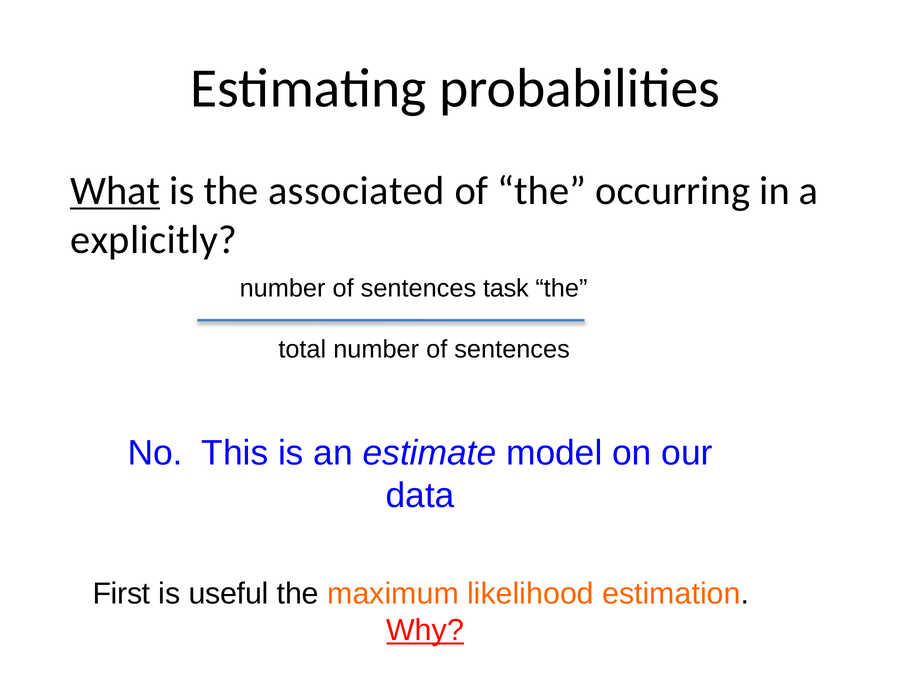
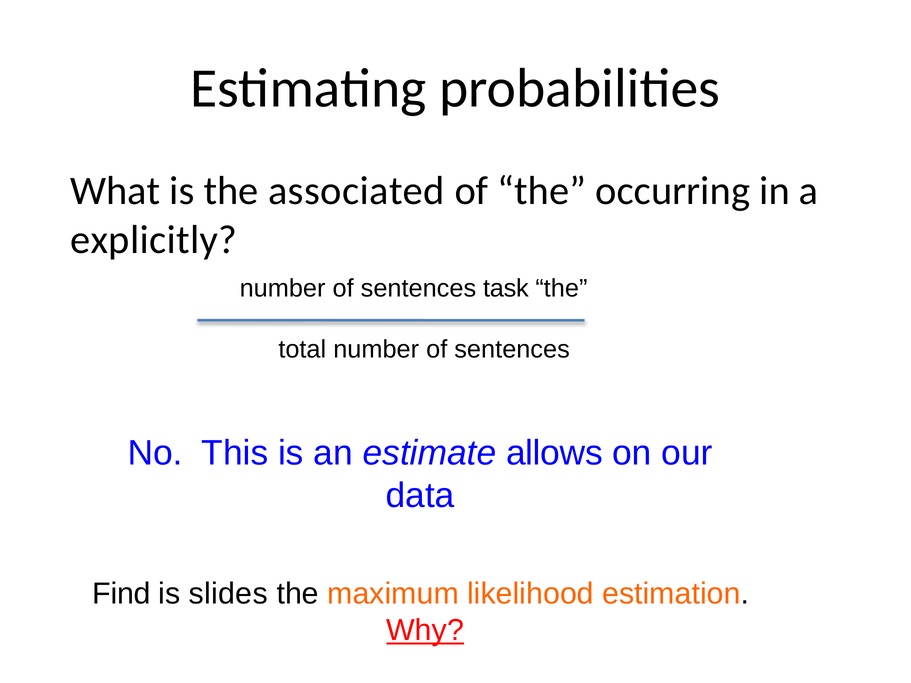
What underline: present -> none
model: model -> allows
First: First -> Find
useful: useful -> slides
